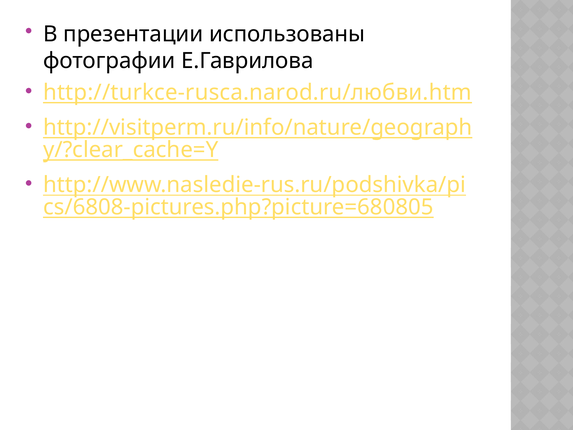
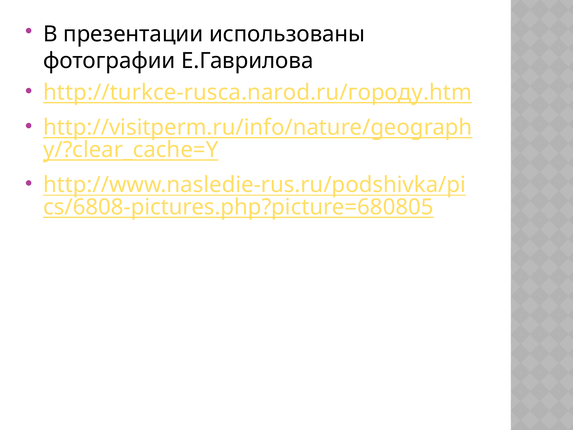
http://turkce-rusca.narod.ru/любви.htm: http://turkce-rusca.narod.ru/любви.htm -> http://turkce-rusca.narod.ru/городу.htm
